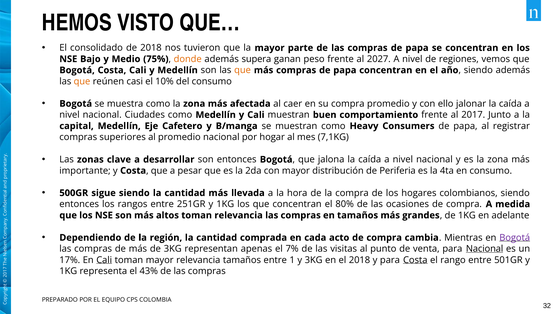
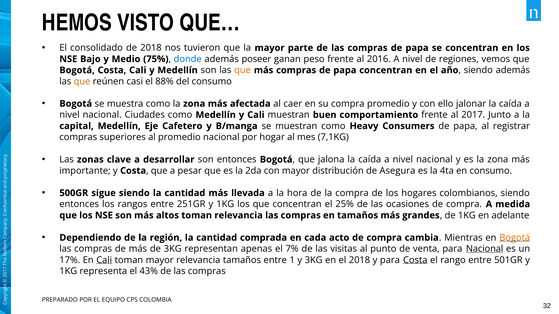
donde colour: orange -> blue
supera: supera -> poseer
2027: 2027 -> 2016
10%: 10% -> 88%
Periferia: Periferia -> Asegura
80%: 80% -> 25%
Bogotá at (515, 238) colour: purple -> orange
